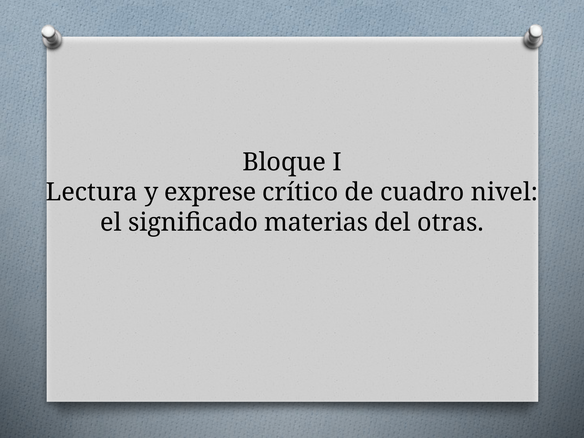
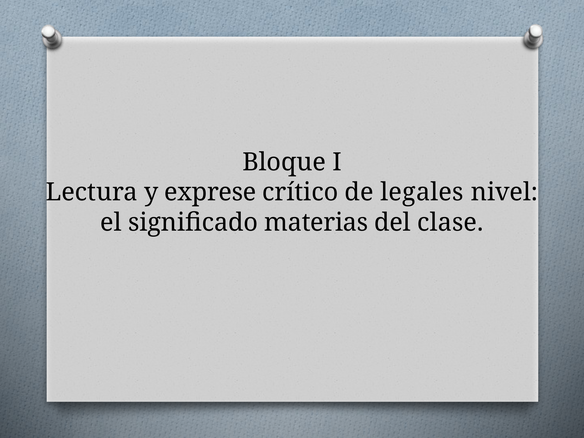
cuadro: cuadro -> legales
otras: otras -> clase
